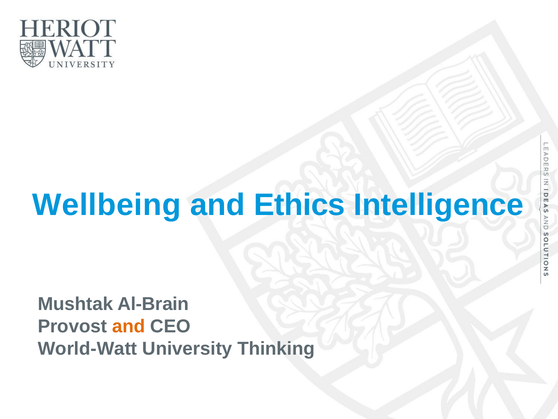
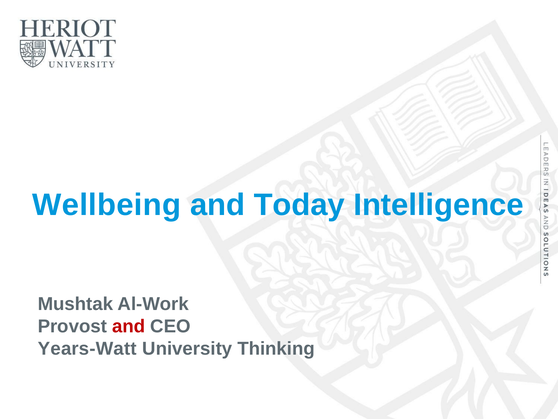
Ethics: Ethics -> Today
Al-Brain: Al-Brain -> Al-Work
and at (129, 326) colour: orange -> red
World-Watt: World-Watt -> Years-Watt
